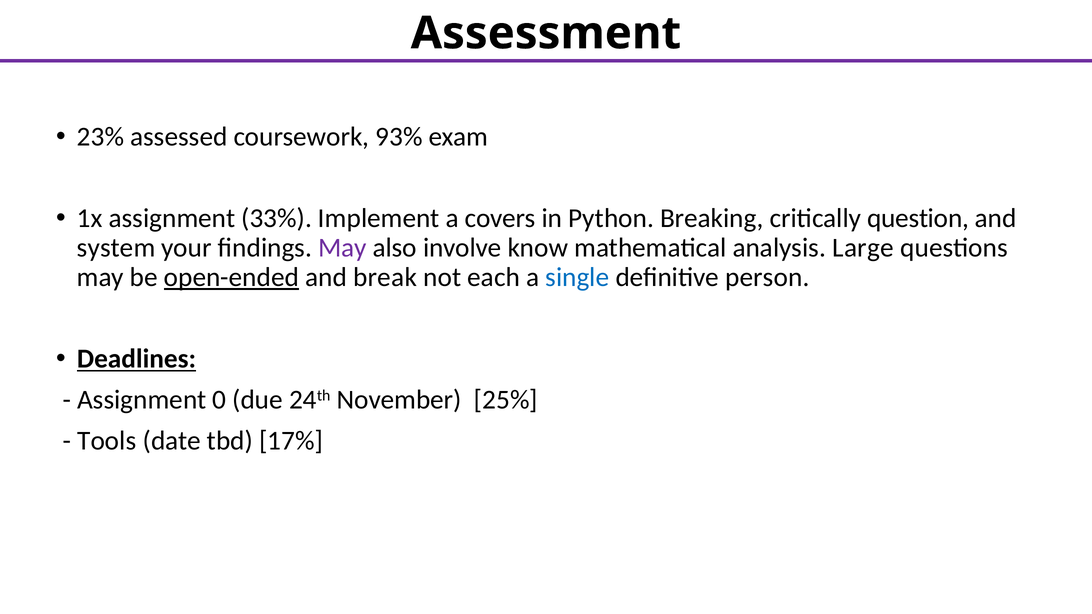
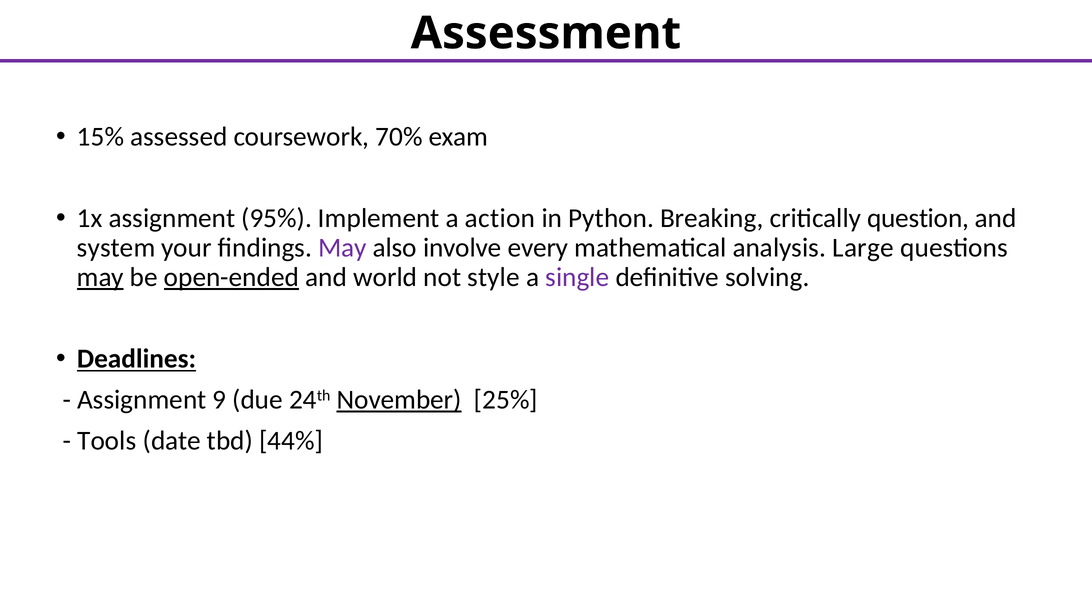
23%: 23% -> 15%
93%: 93% -> 70%
33%: 33% -> 95%
covers: covers -> action
know: know -> every
may at (100, 277) underline: none -> present
break: break -> world
each: each -> style
single colour: blue -> purple
person: person -> solving
0: 0 -> 9
November underline: none -> present
17%: 17% -> 44%
